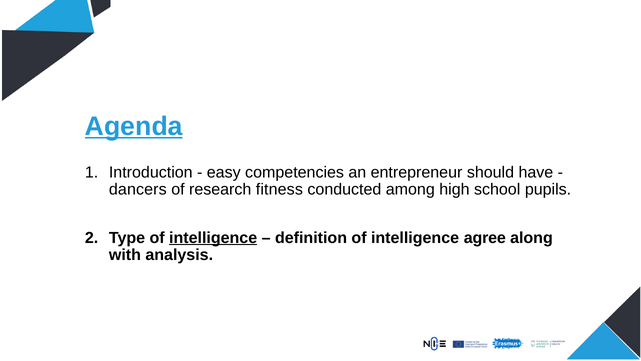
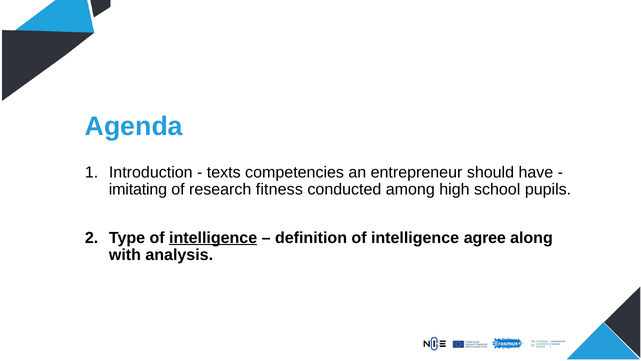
Agenda underline: present -> none
easy: easy -> texts
dancers: dancers -> imitating
